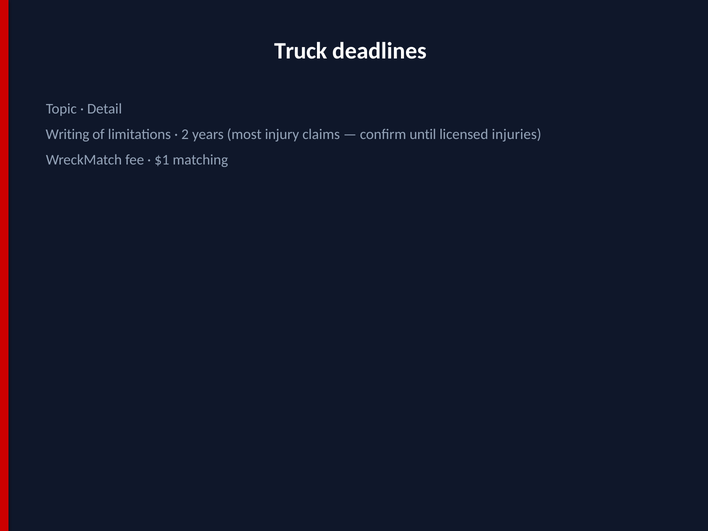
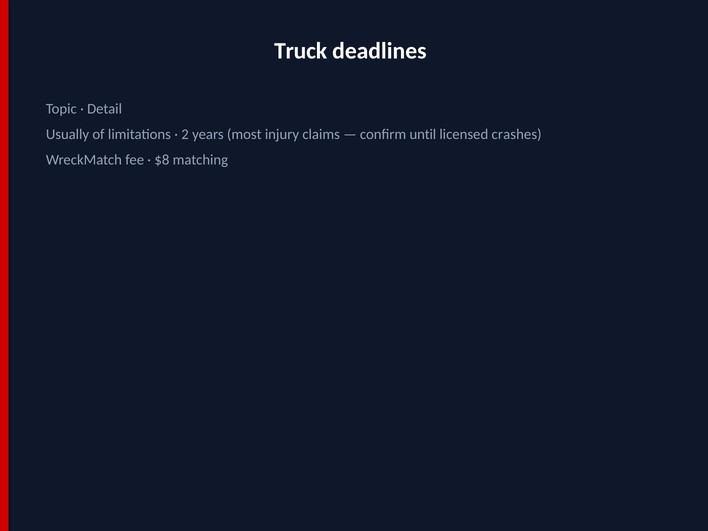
Writing: Writing -> Usually
injuries: injuries -> crashes
$1: $1 -> $8
